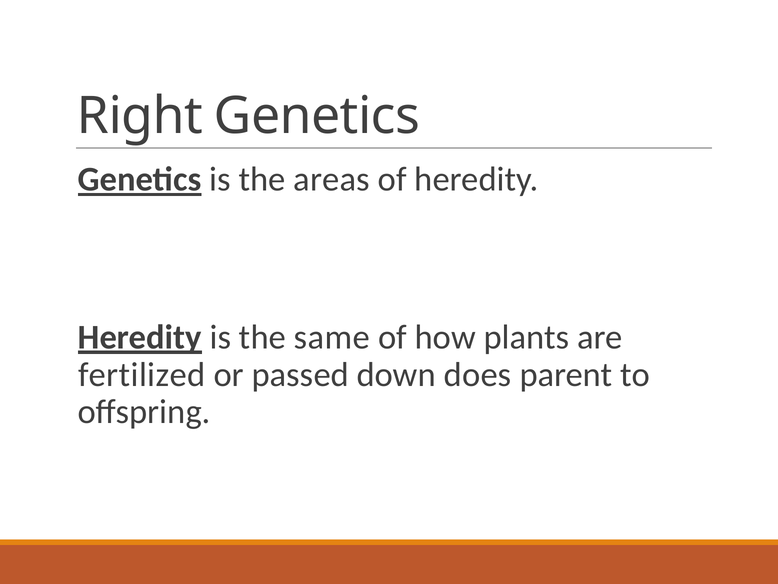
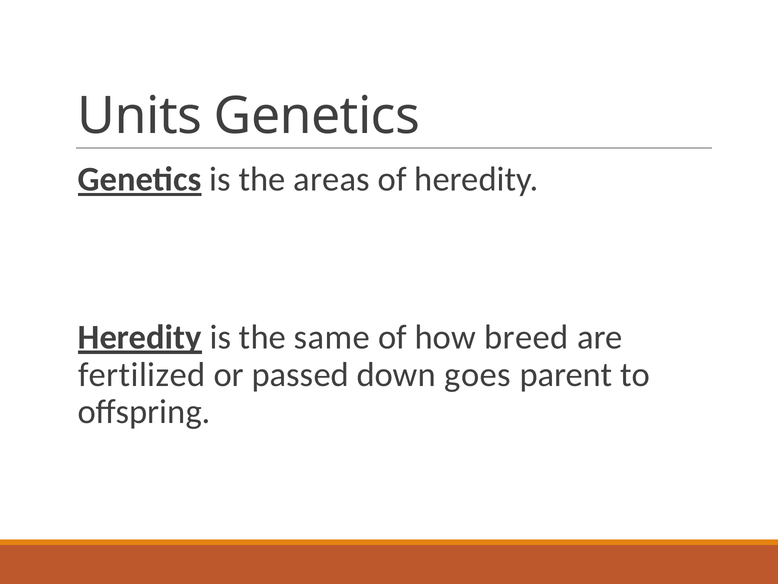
Right: Right -> Units
plants: plants -> breed
does: does -> goes
